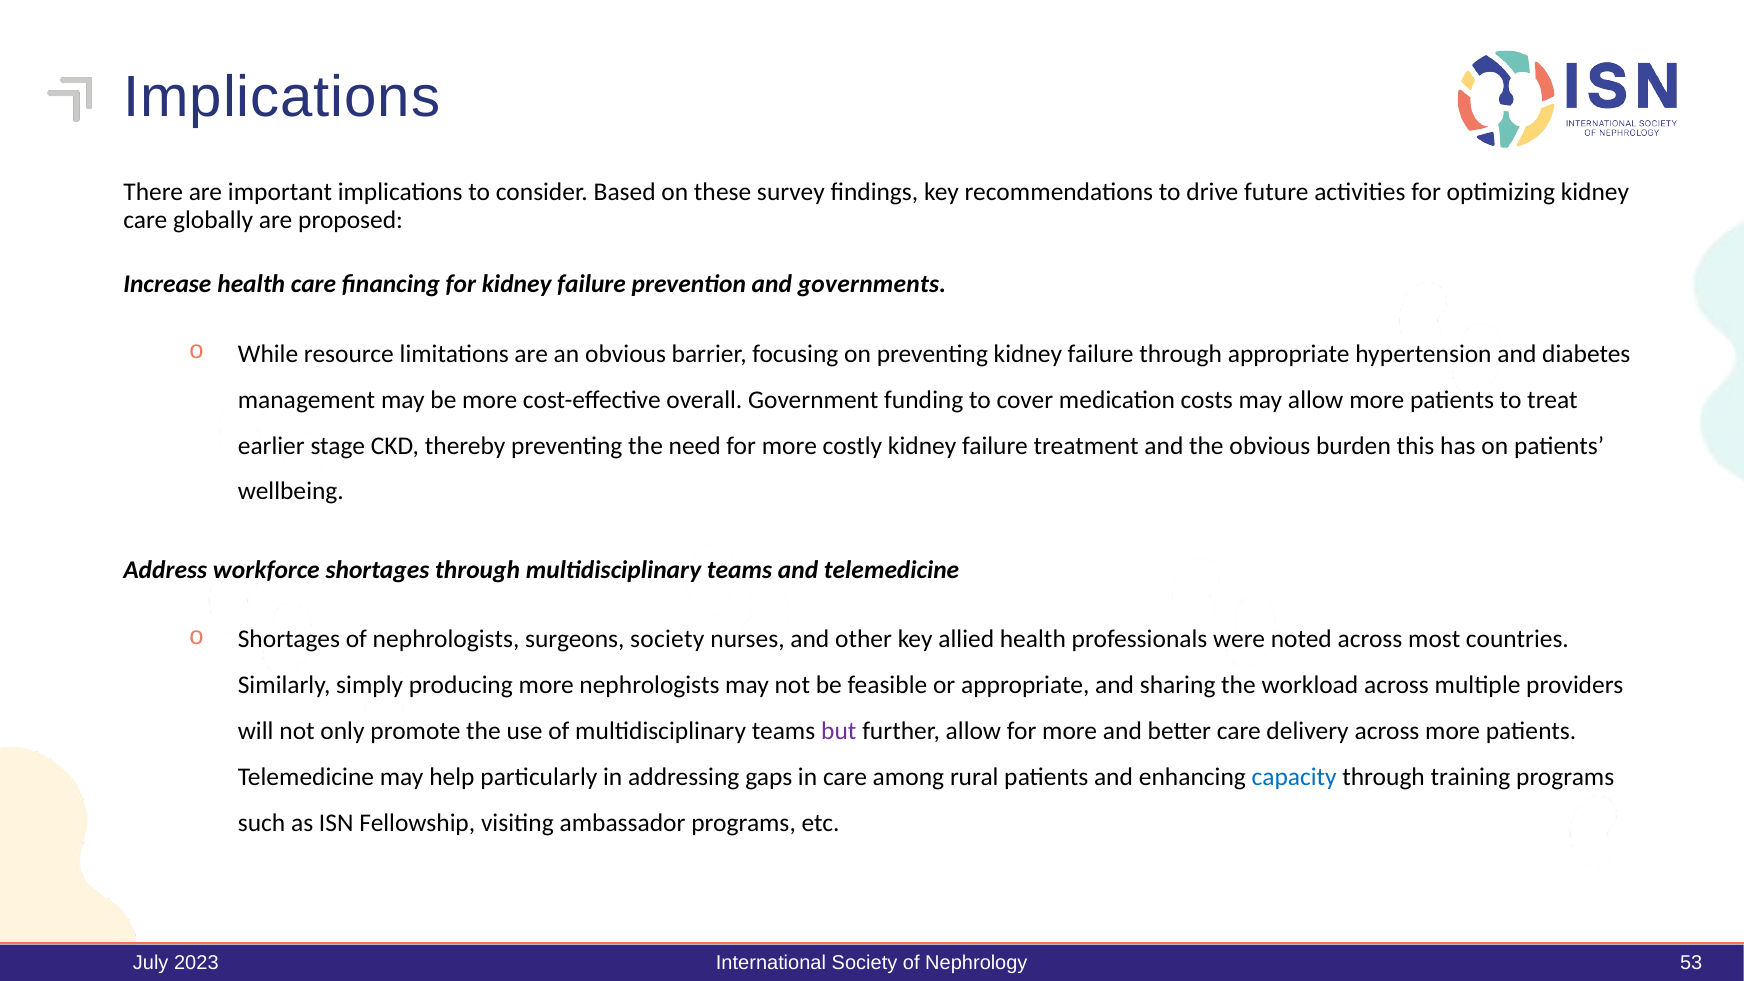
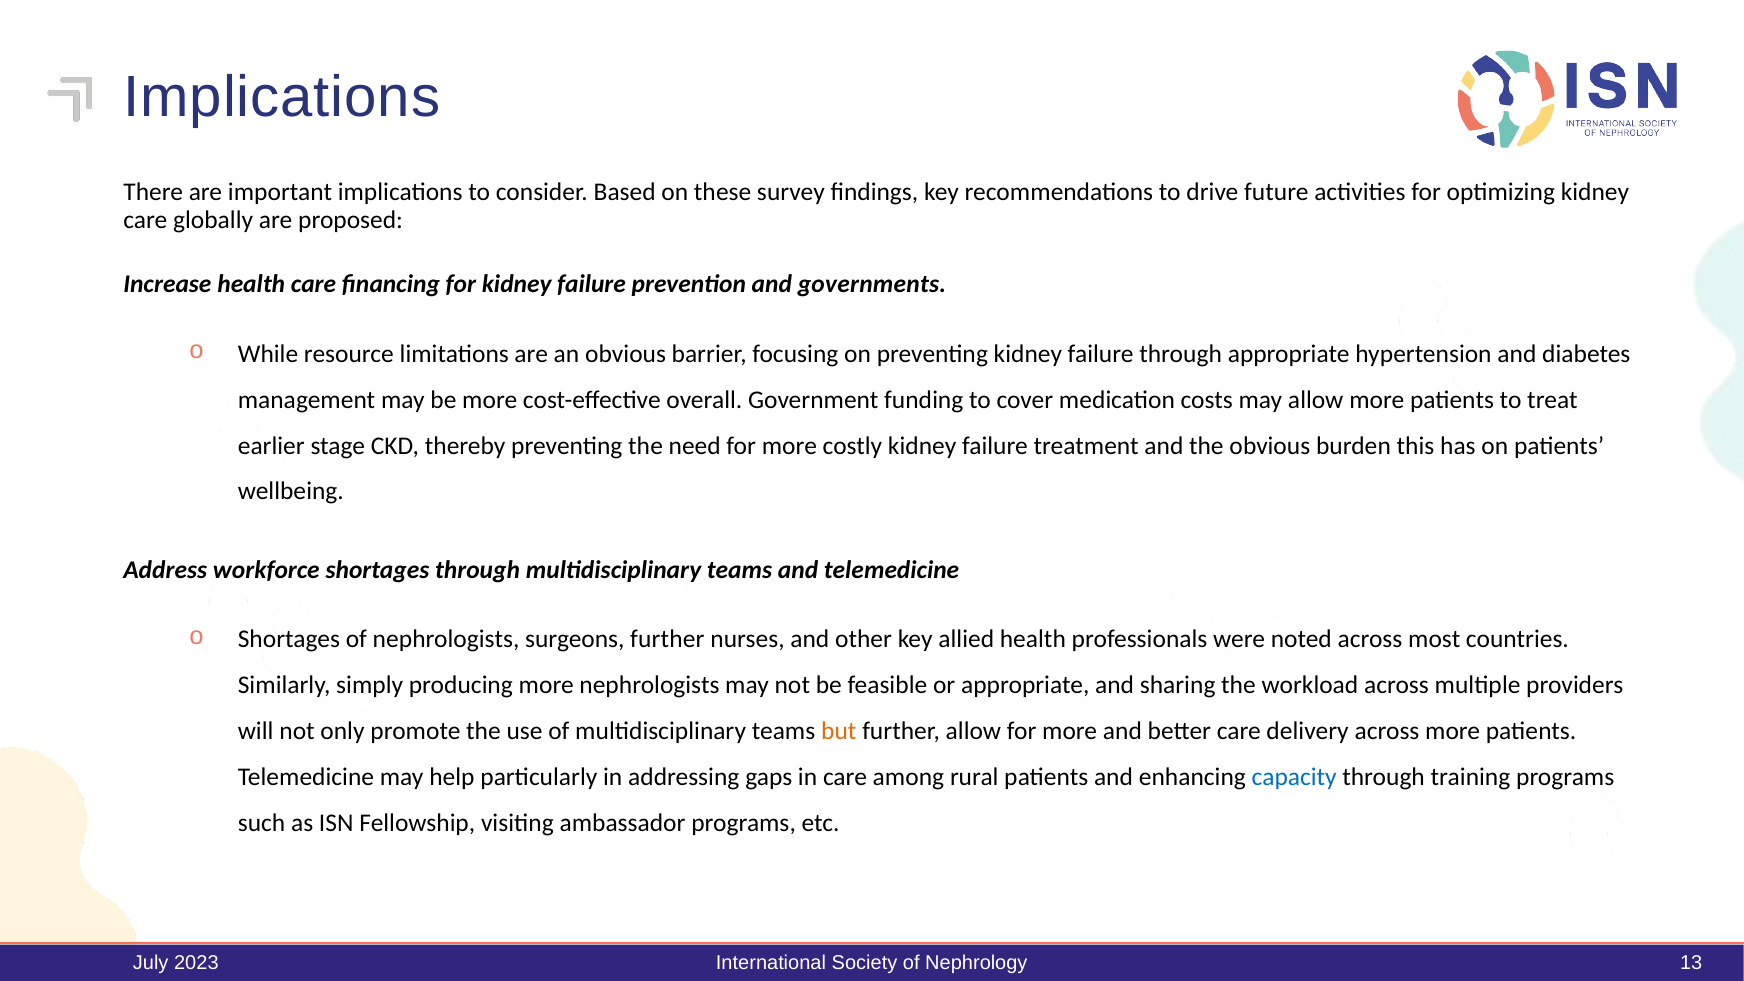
surgeons society: society -> further
but colour: purple -> orange
53: 53 -> 13
